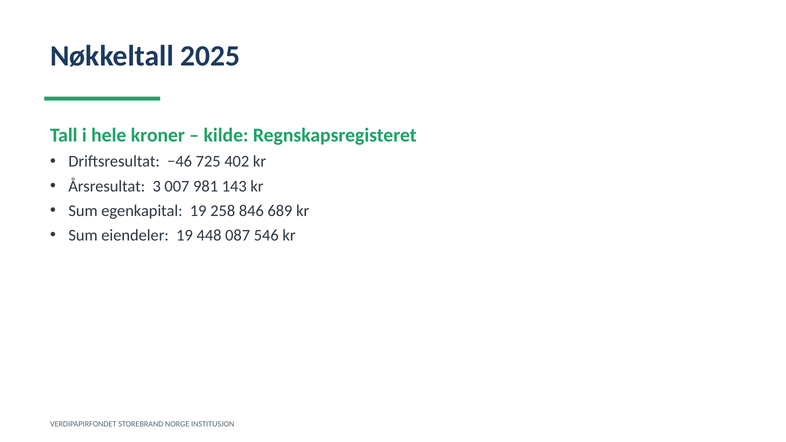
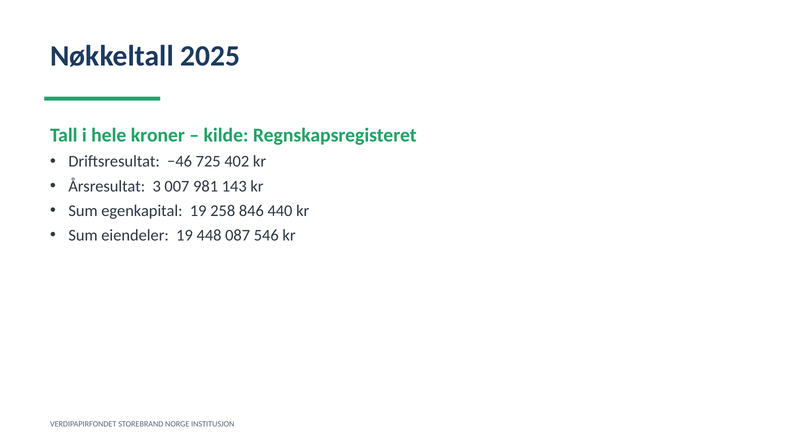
689: 689 -> 440
